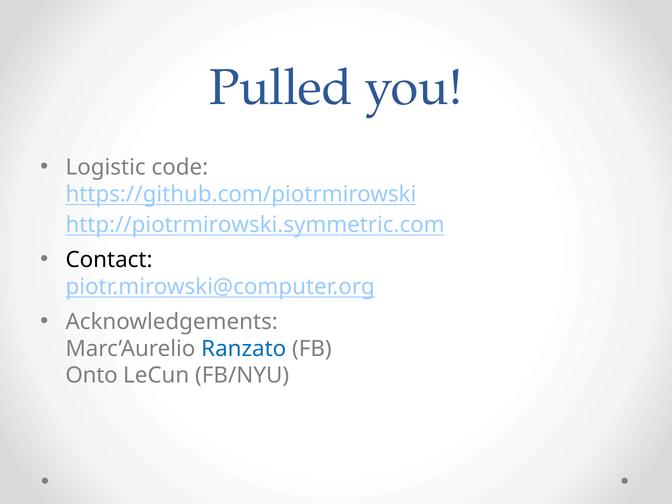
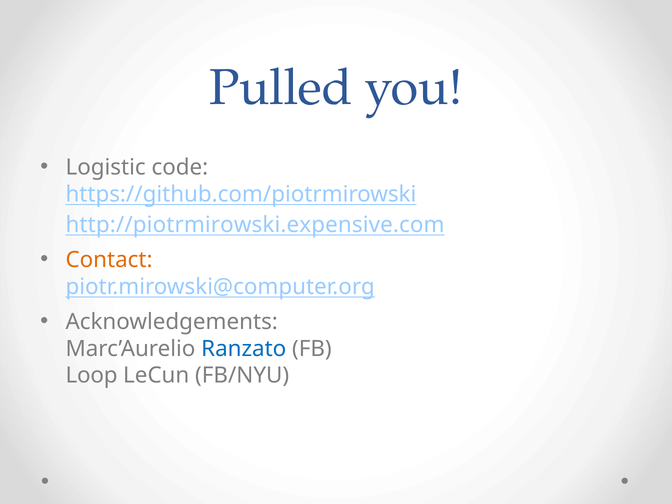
http://piotrmirowski.symmetric.com: http://piotrmirowski.symmetric.com -> http://piotrmirowski.expensive.com
Contact colour: black -> orange
Onto: Onto -> Loop
